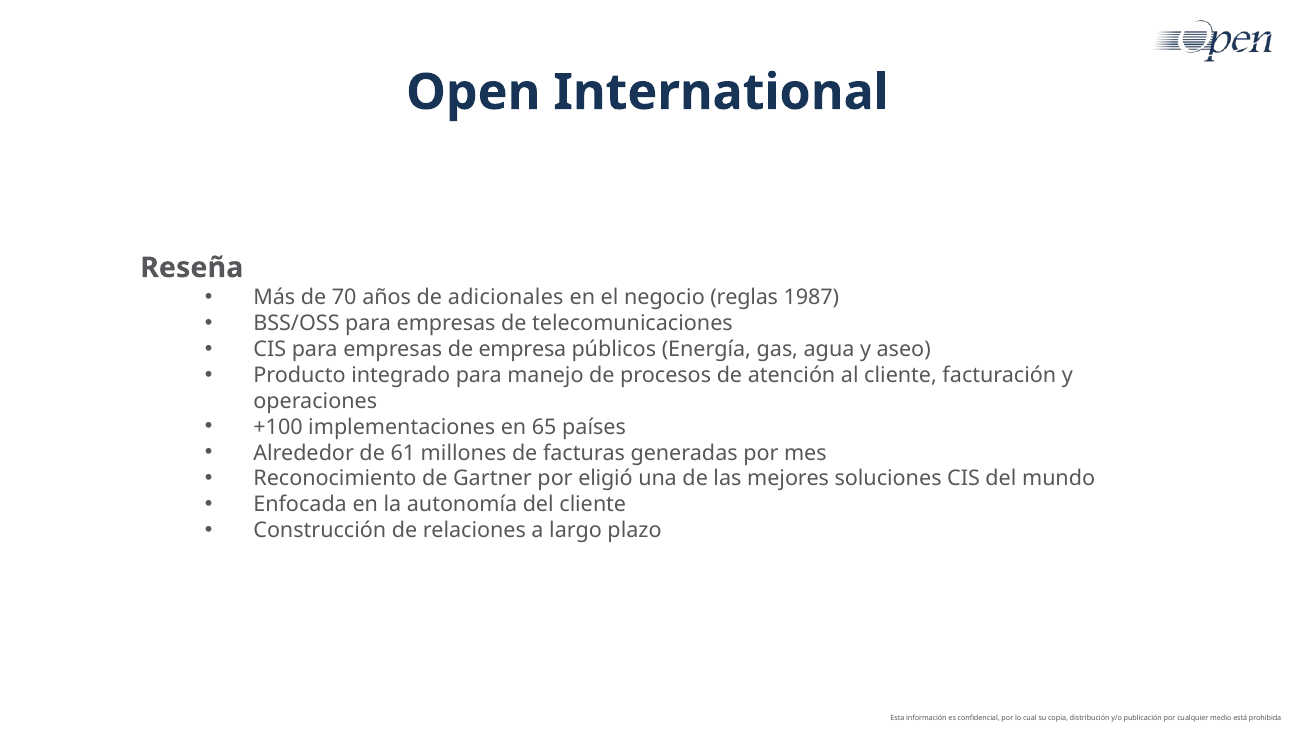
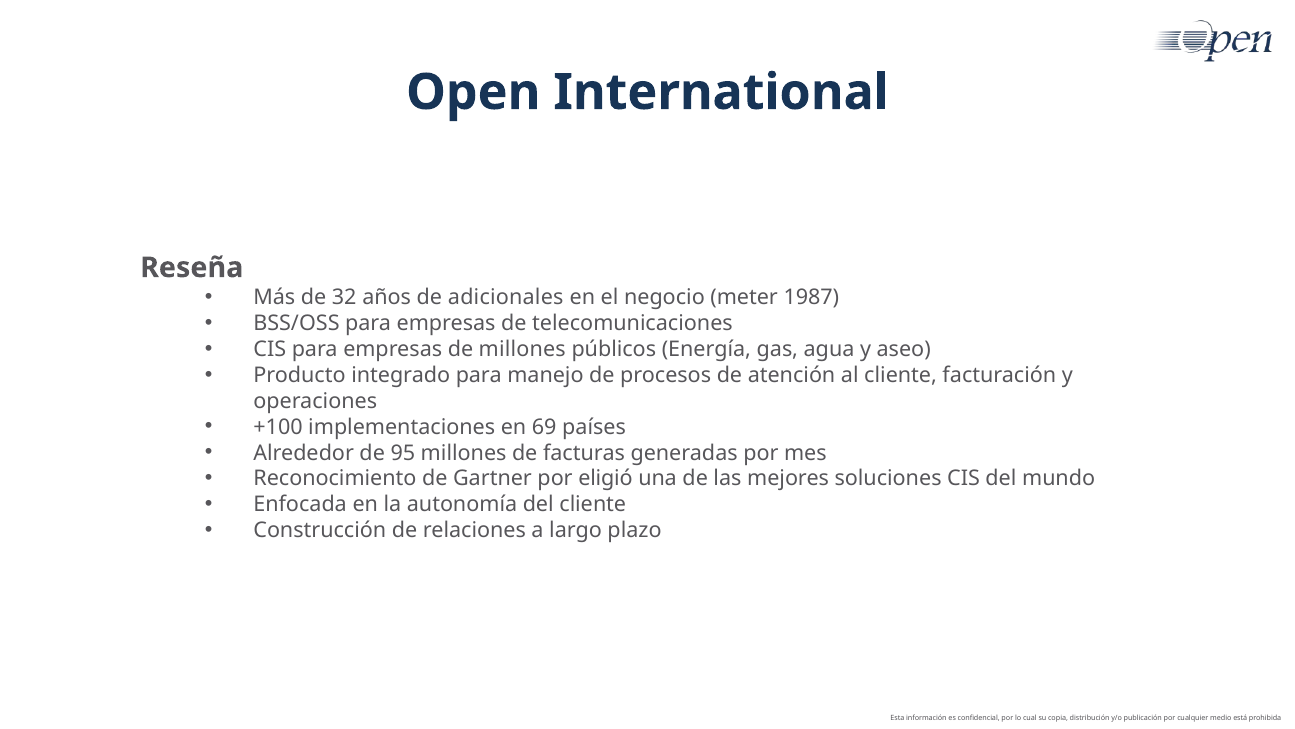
70: 70 -> 32
reglas: reglas -> meter
de empresa: empresa -> millones
65: 65 -> 69
61: 61 -> 95
